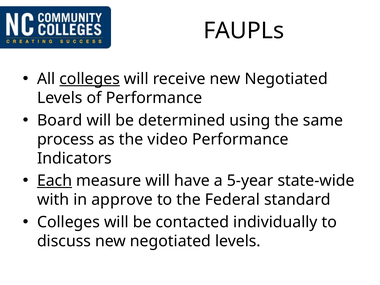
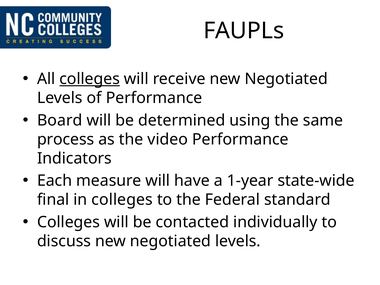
Each underline: present -> none
5-year: 5-year -> 1-year
with: with -> final
in approve: approve -> colleges
